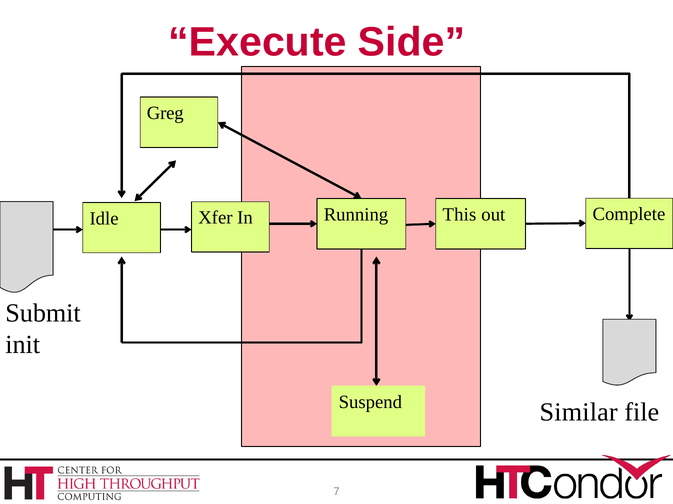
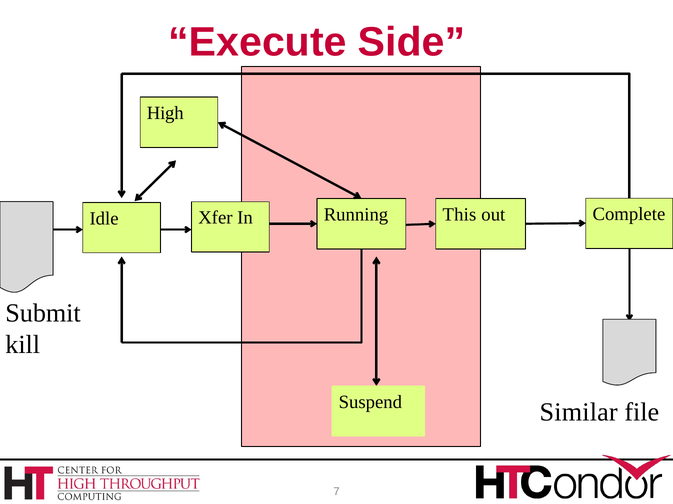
Greg: Greg -> High
init: init -> kill
